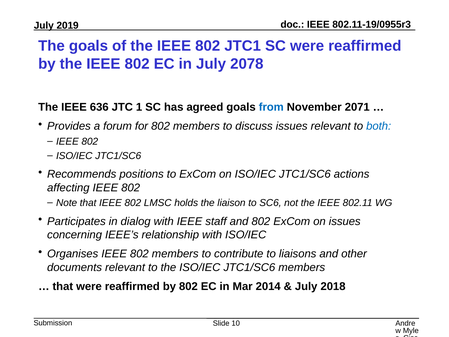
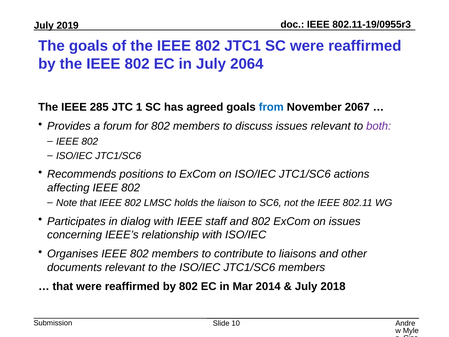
2078: 2078 -> 2064
636: 636 -> 285
2071: 2071 -> 2067
both colour: blue -> purple
